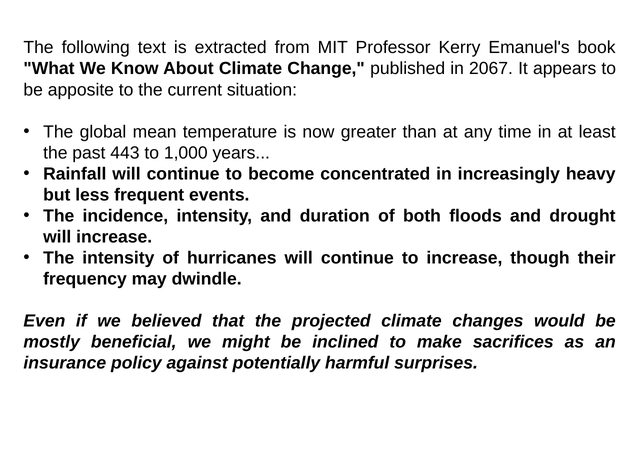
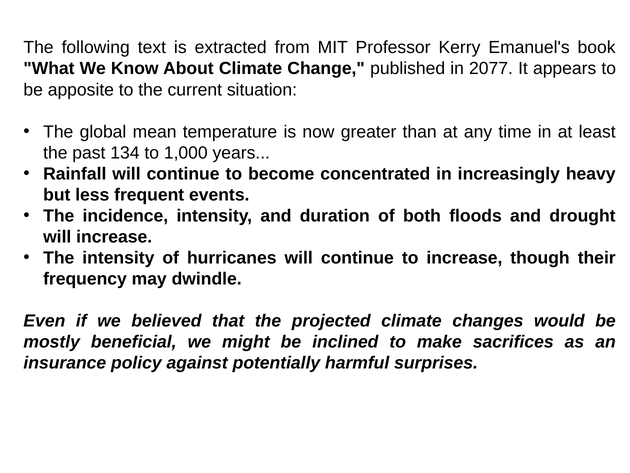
2067: 2067 -> 2077
443: 443 -> 134
